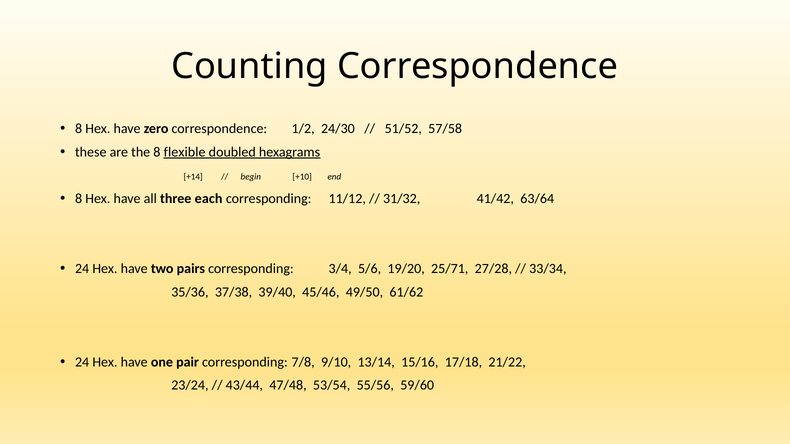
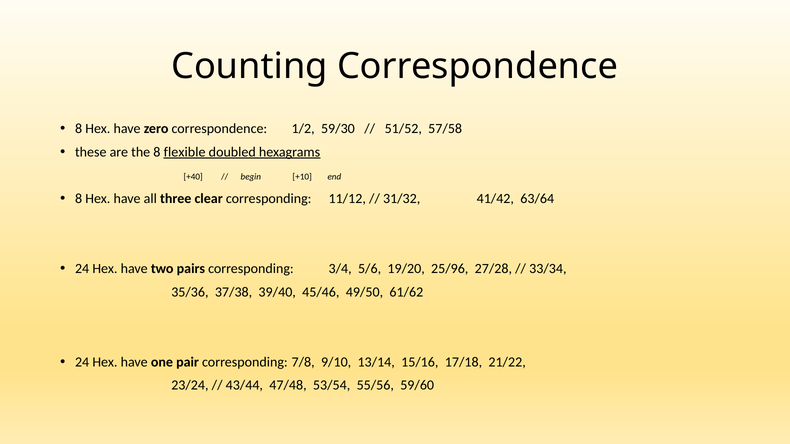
24/30: 24/30 -> 59/30
+14: +14 -> +40
each: each -> clear
25/71: 25/71 -> 25/96
